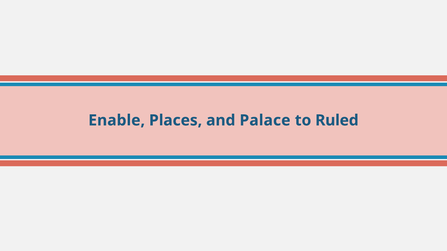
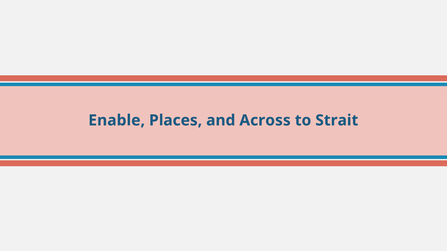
Palace: Palace -> Across
Ruled: Ruled -> Strait
